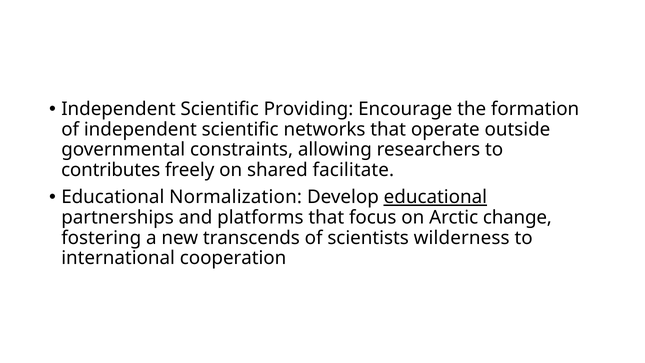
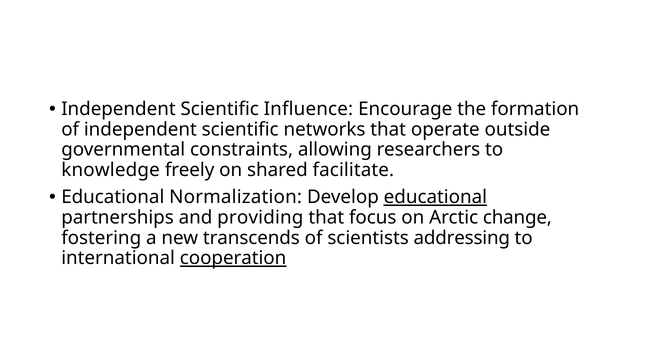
Providing: Providing -> Influence
contributes: contributes -> knowledge
platforms: platforms -> providing
wilderness: wilderness -> addressing
cooperation underline: none -> present
